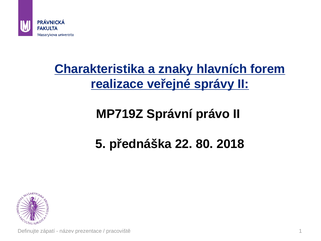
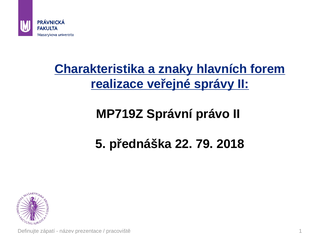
80: 80 -> 79
